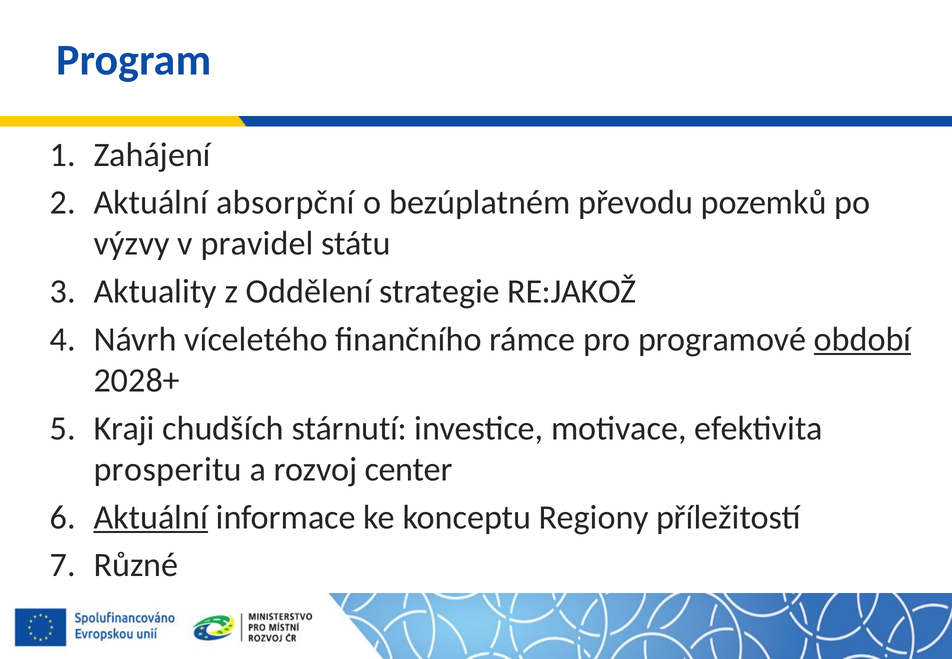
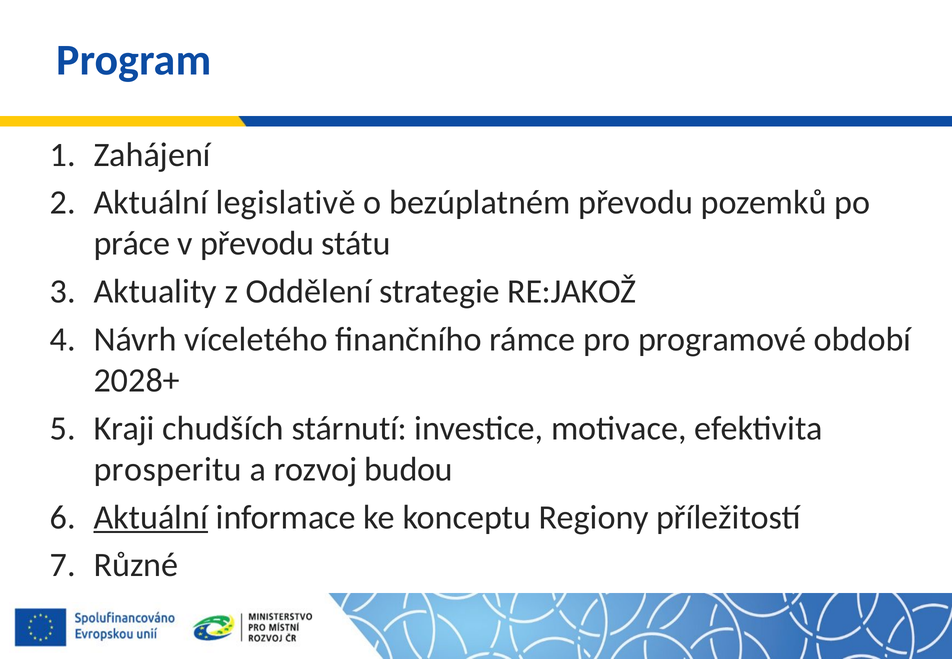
absorpční: absorpční -> legislativě
výzvy: výzvy -> práce
v pravidel: pravidel -> převodu
období underline: present -> none
center: center -> budou
